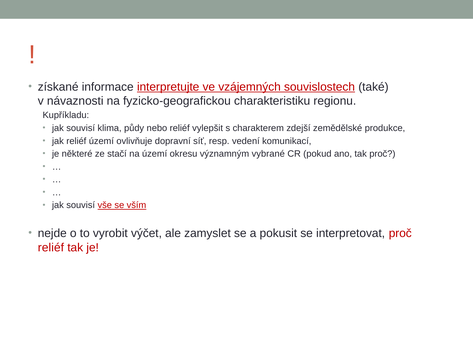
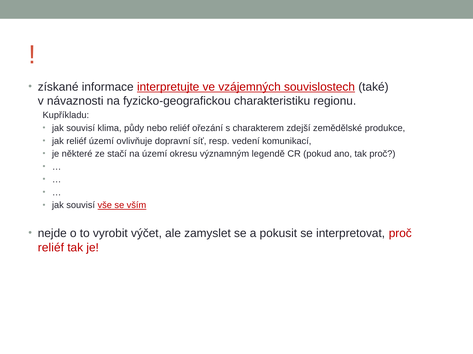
vylepšit: vylepšit -> ořezání
vybrané: vybrané -> legendě
